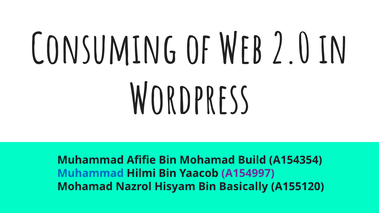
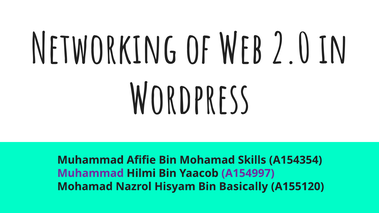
Consuming: Consuming -> Networking
Build: Build -> Skills
Muhammad at (91, 173) colour: blue -> purple
